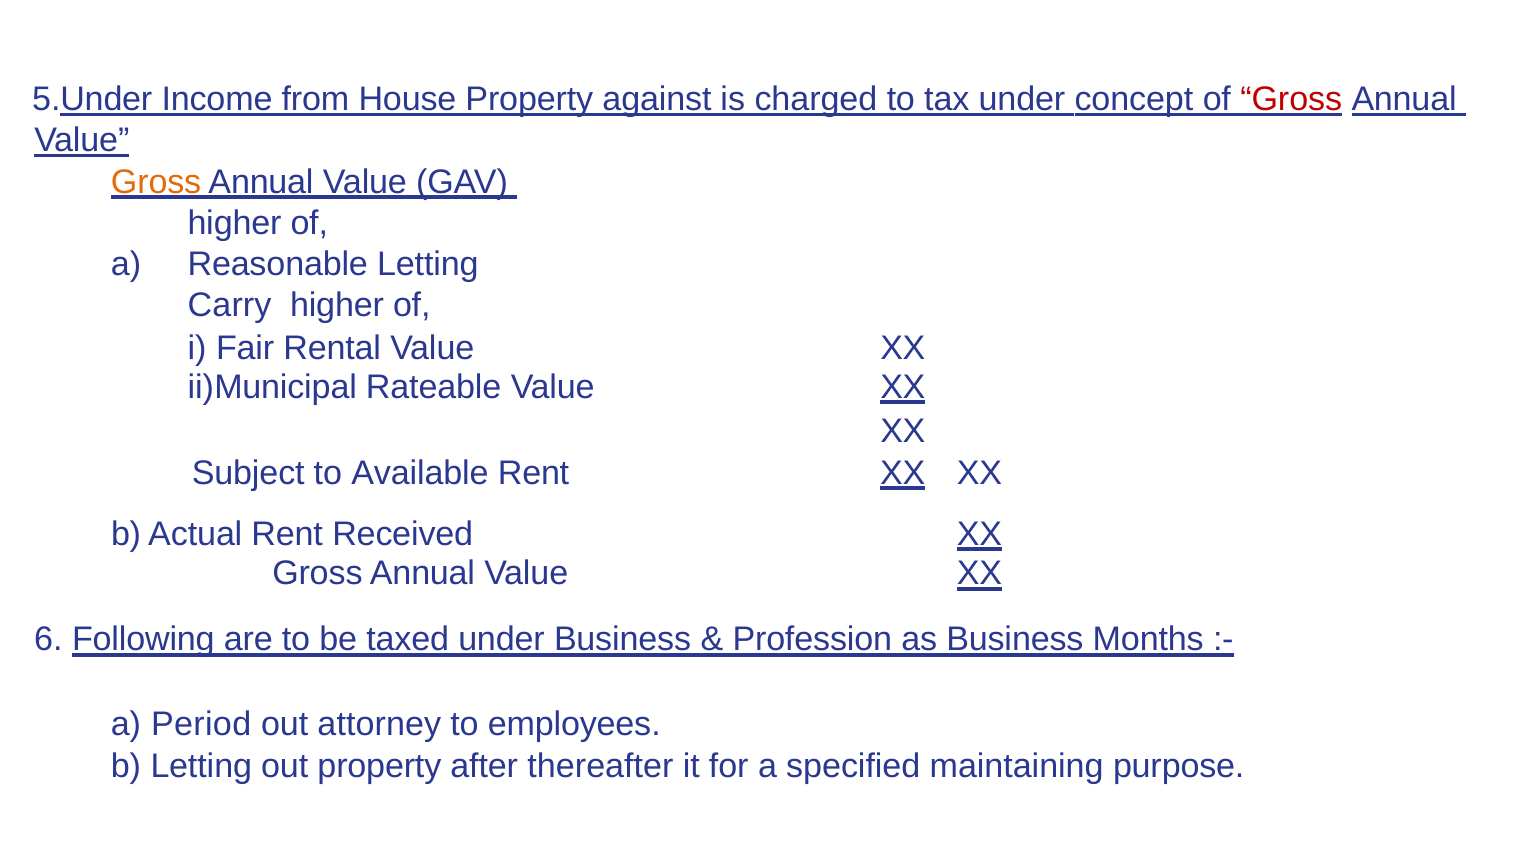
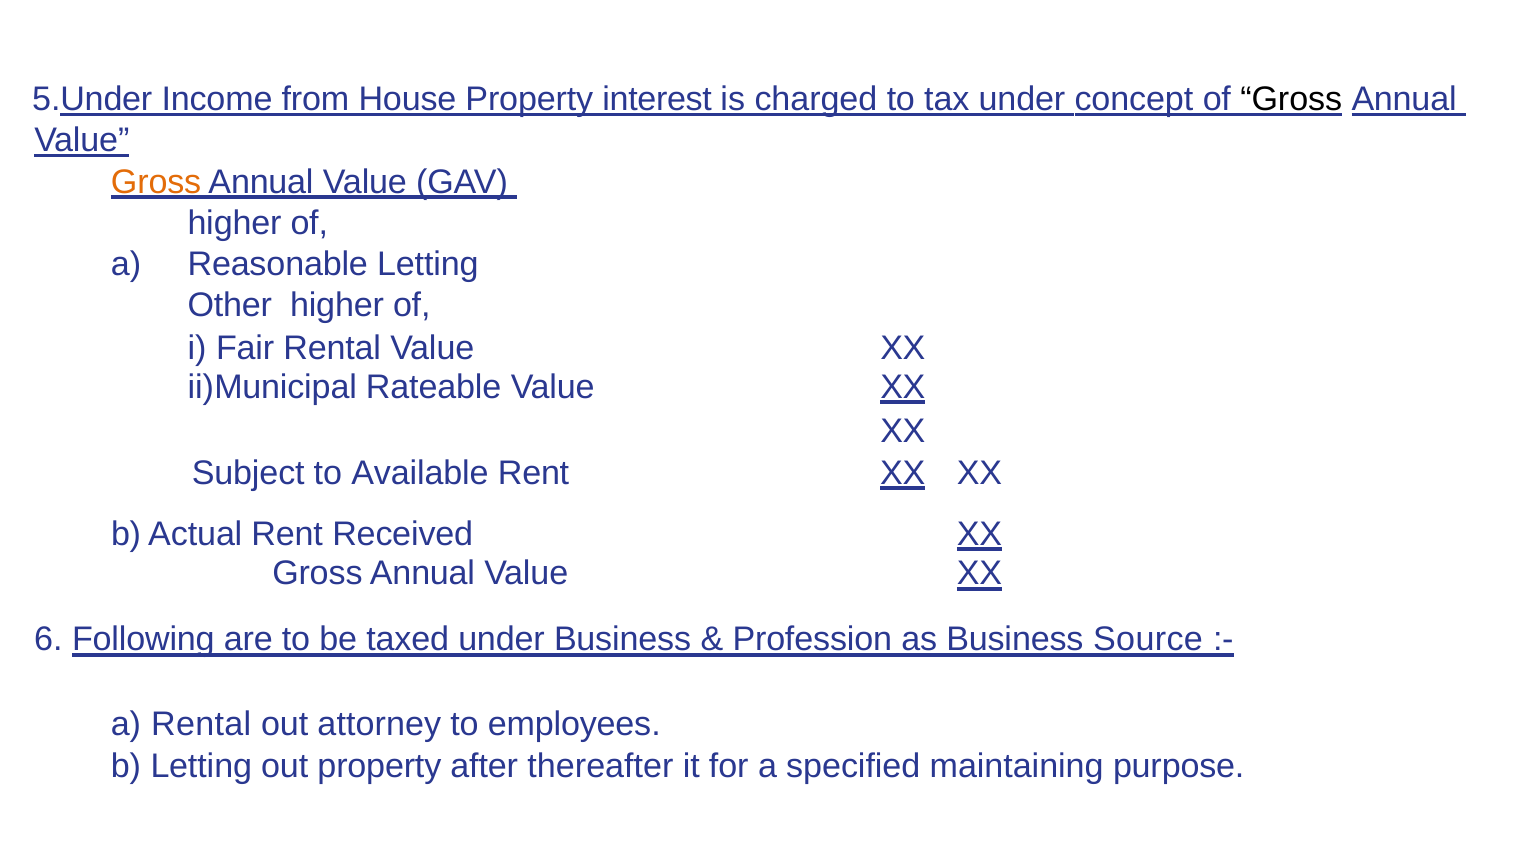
against: against -> interest
Gross at (1291, 99) colour: red -> black
Carry: Carry -> Other
Months: Months -> Source
a Period: Period -> Rental
